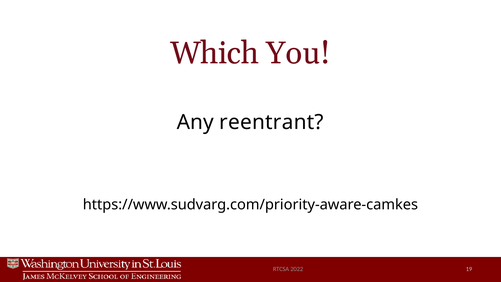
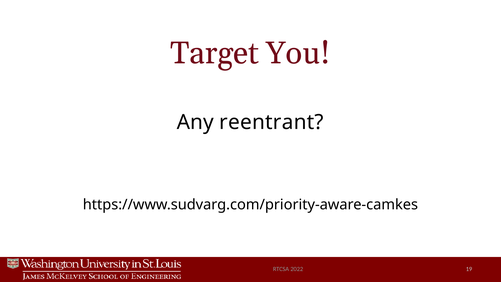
Which: Which -> Target
